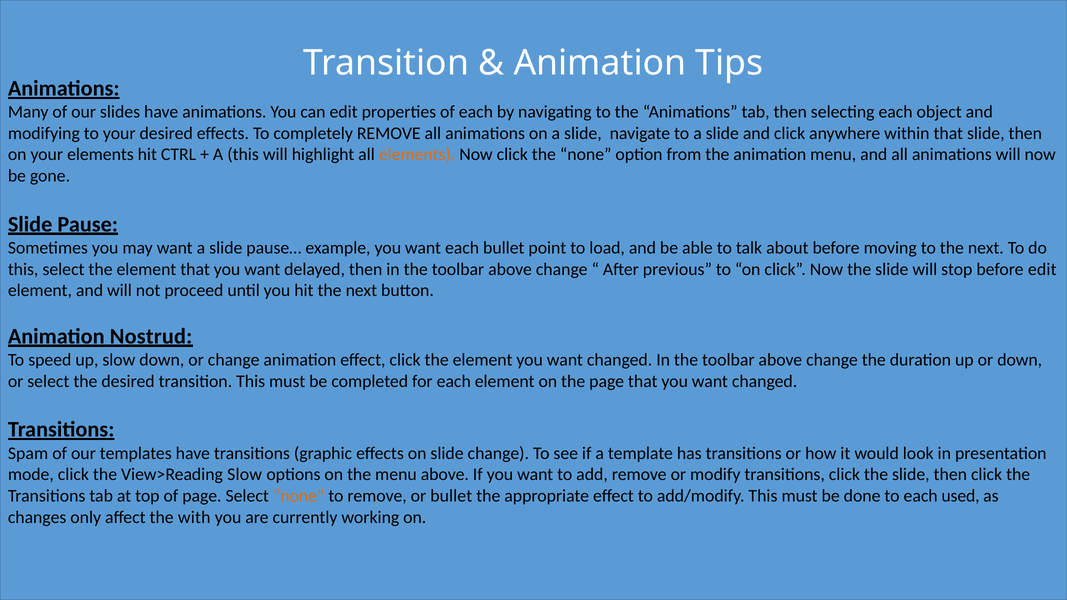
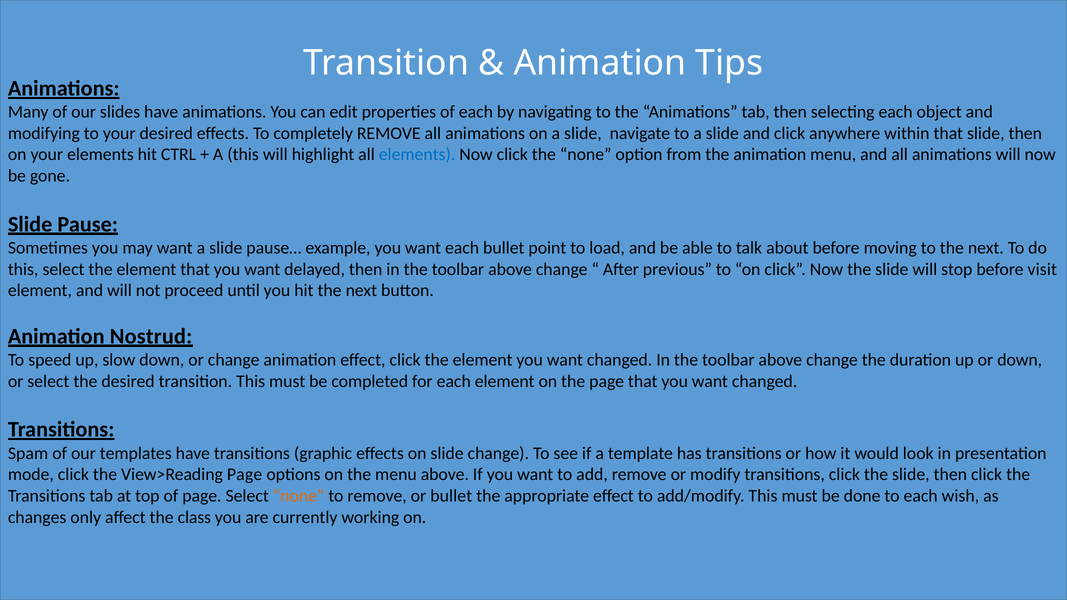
elements at (417, 155) colour: orange -> blue
before edit: edit -> visit
View>Reading Slow: Slow -> Page
used: used -> wish
with: with -> class
